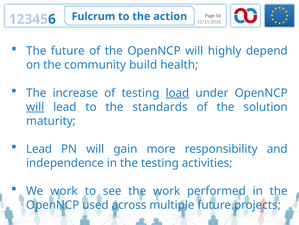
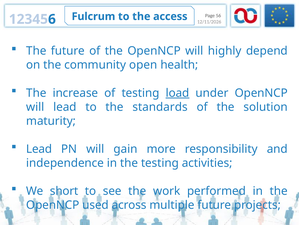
action: action -> access
build: build -> open
will at (35, 107) underline: present -> none
We work: work -> short
